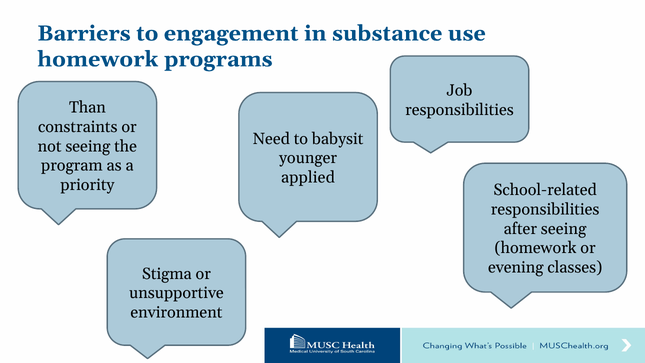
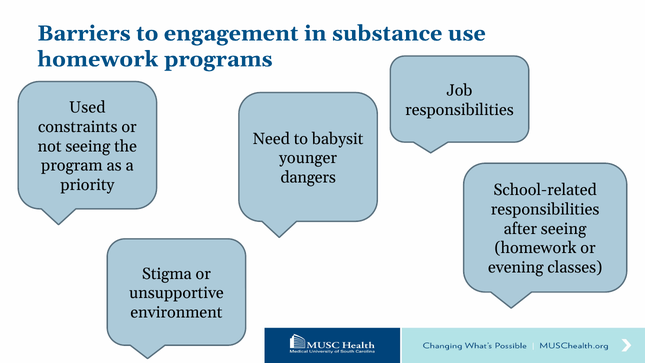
Than: Than -> Used
applied: applied -> dangers
